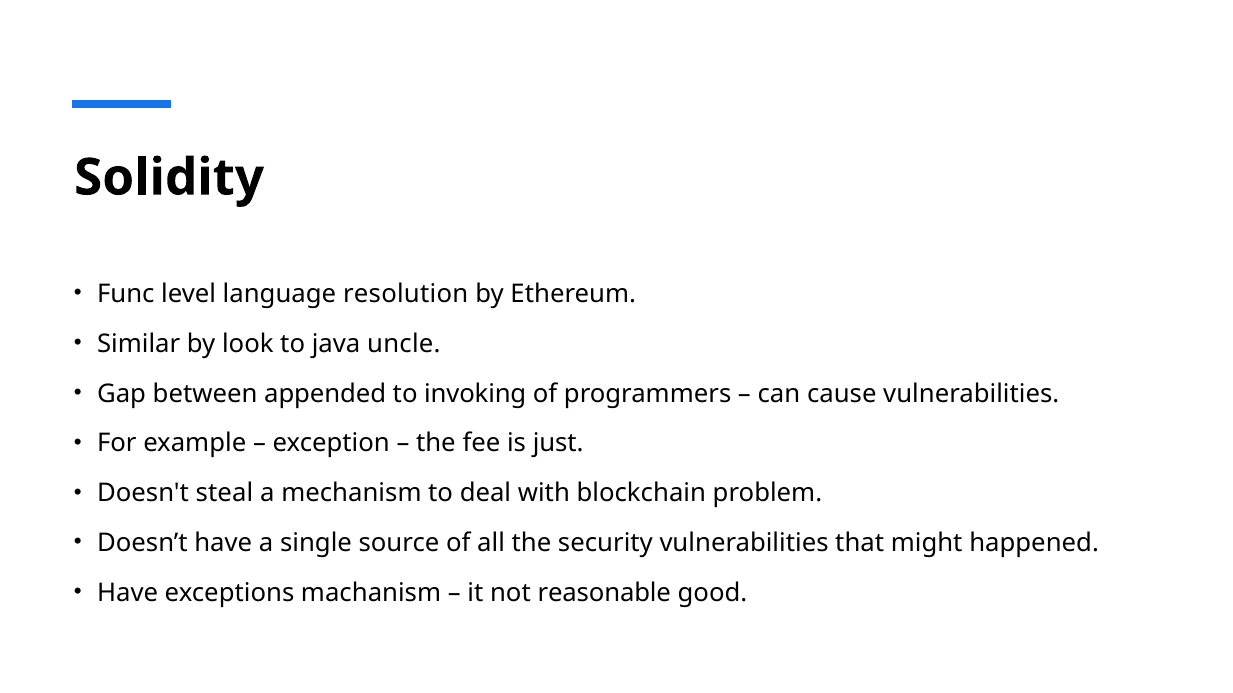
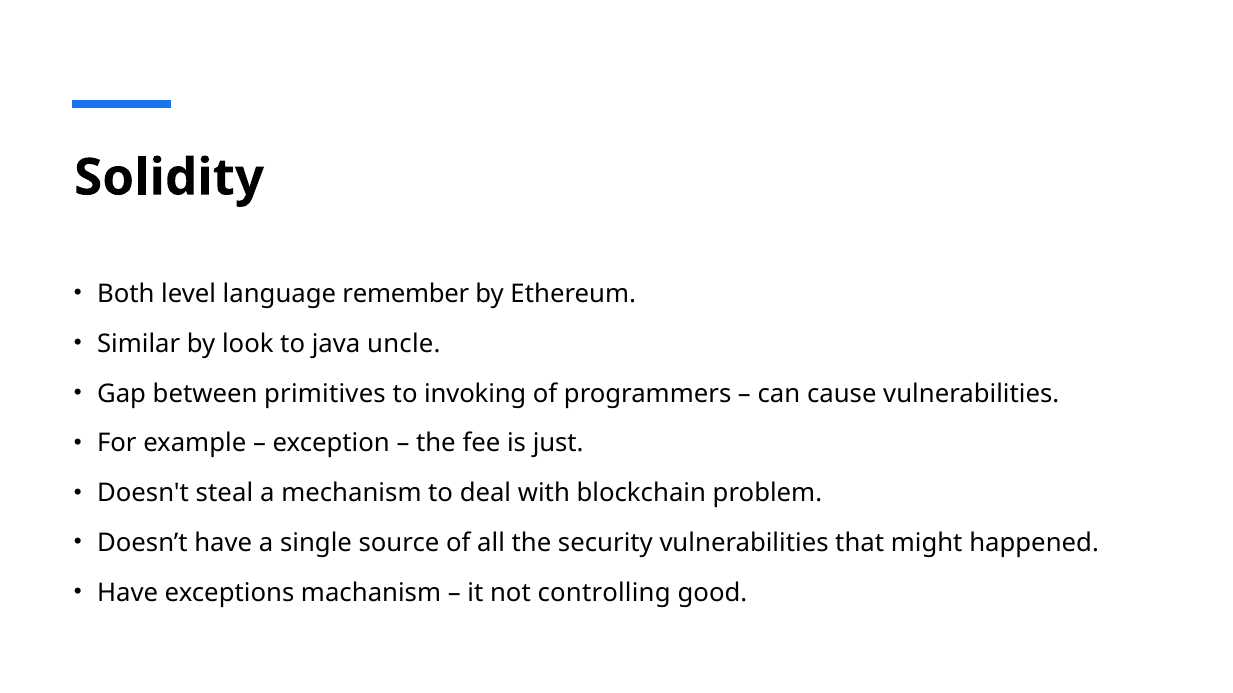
Func: Func -> Both
resolution: resolution -> remember
appended: appended -> primitives
reasonable: reasonable -> controlling
